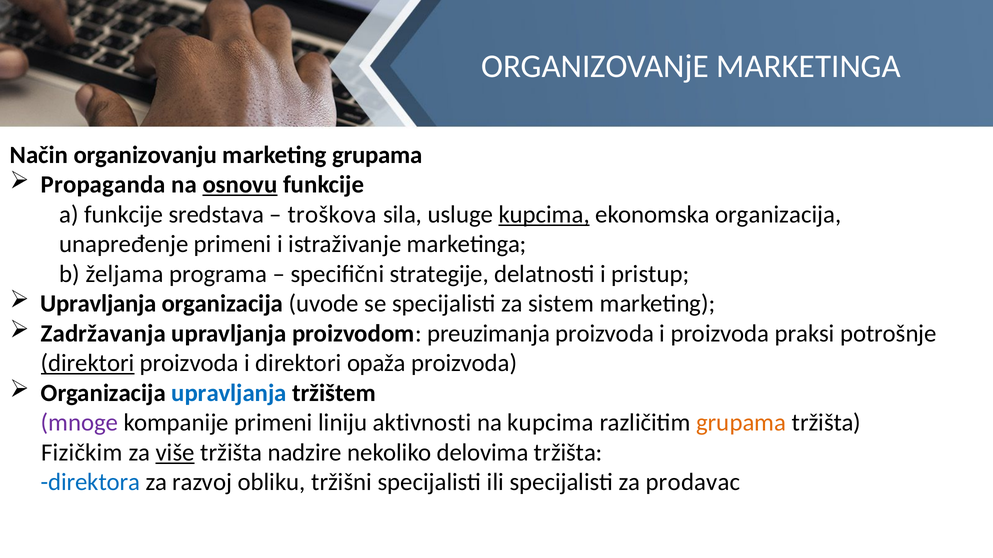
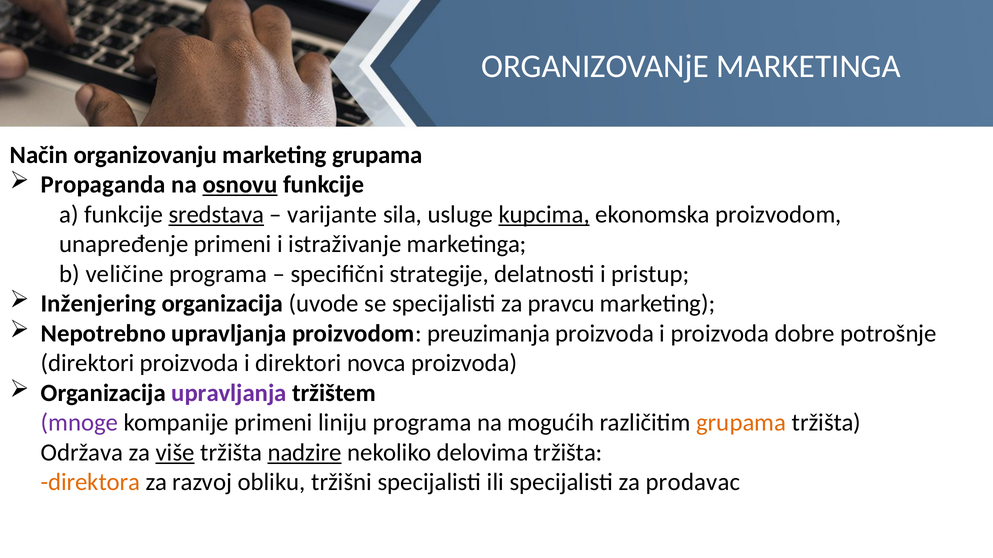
sredstava underline: none -> present
troškova: troškova -> varijante
ekonomska organizacija: organizacija -> proizvodom
željama: željama -> veličine
Upravljanja at (99, 304): Upravljanja -> Inženjering
sistem: sistem -> pravcu
Zadržavanja: Zadržavanja -> Nepotrebno
praksi: praksi -> dobre
direktori at (88, 364) underline: present -> none
opaža: opaža -> novca
upravljanja at (229, 393) colour: blue -> purple
liniju aktivnosti: aktivnosti -> programa
na kupcima: kupcima -> mogućih
Fizičkim: Fizičkim -> Održava
nadzire underline: none -> present
direktora colour: blue -> orange
